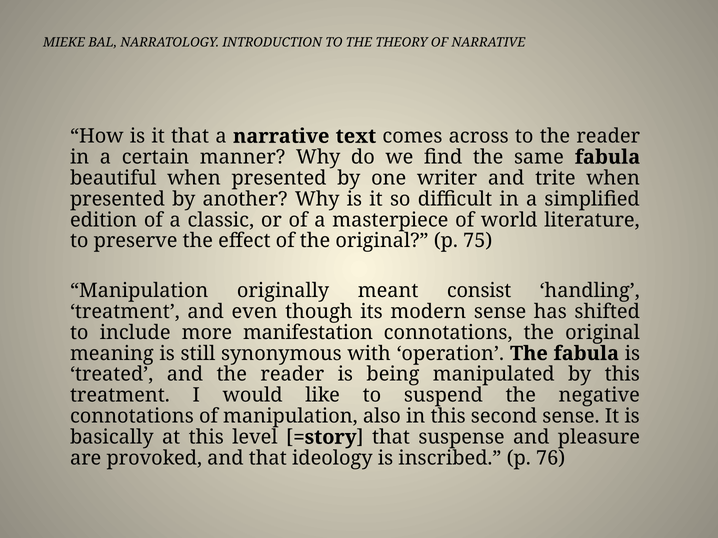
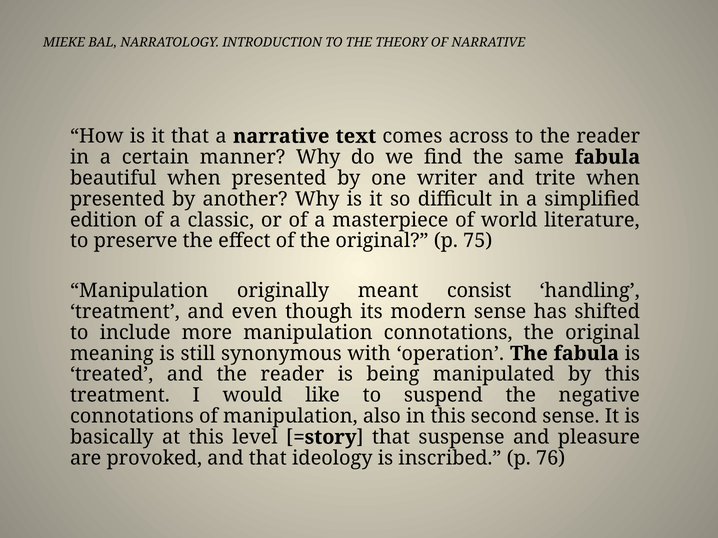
more manifestation: manifestation -> manipulation
